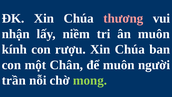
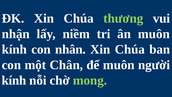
thương colour: pink -> light green
rượu: rượu -> nhân
trần at (14, 80): trần -> kính
